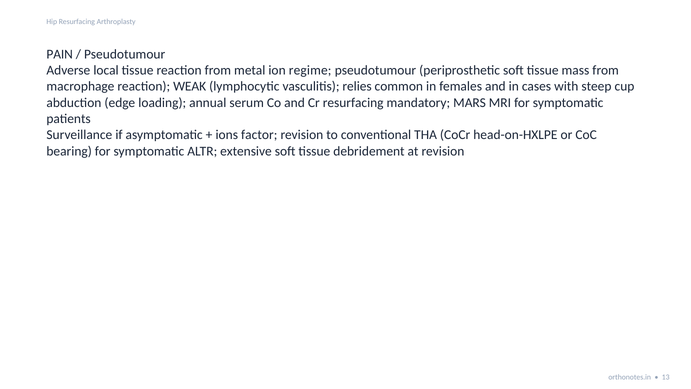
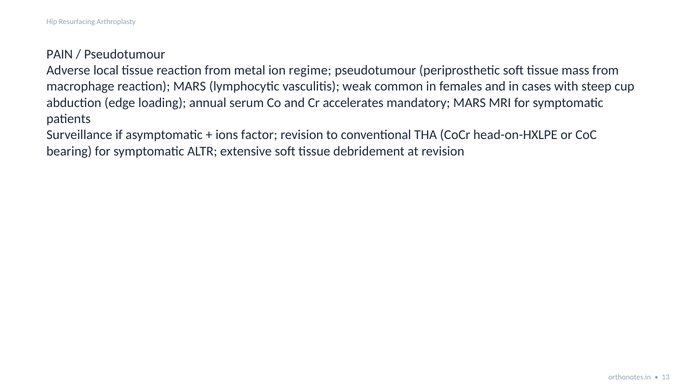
reaction WEAK: WEAK -> MARS
relies: relies -> weak
Cr resurfacing: resurfacing -> accelerates
